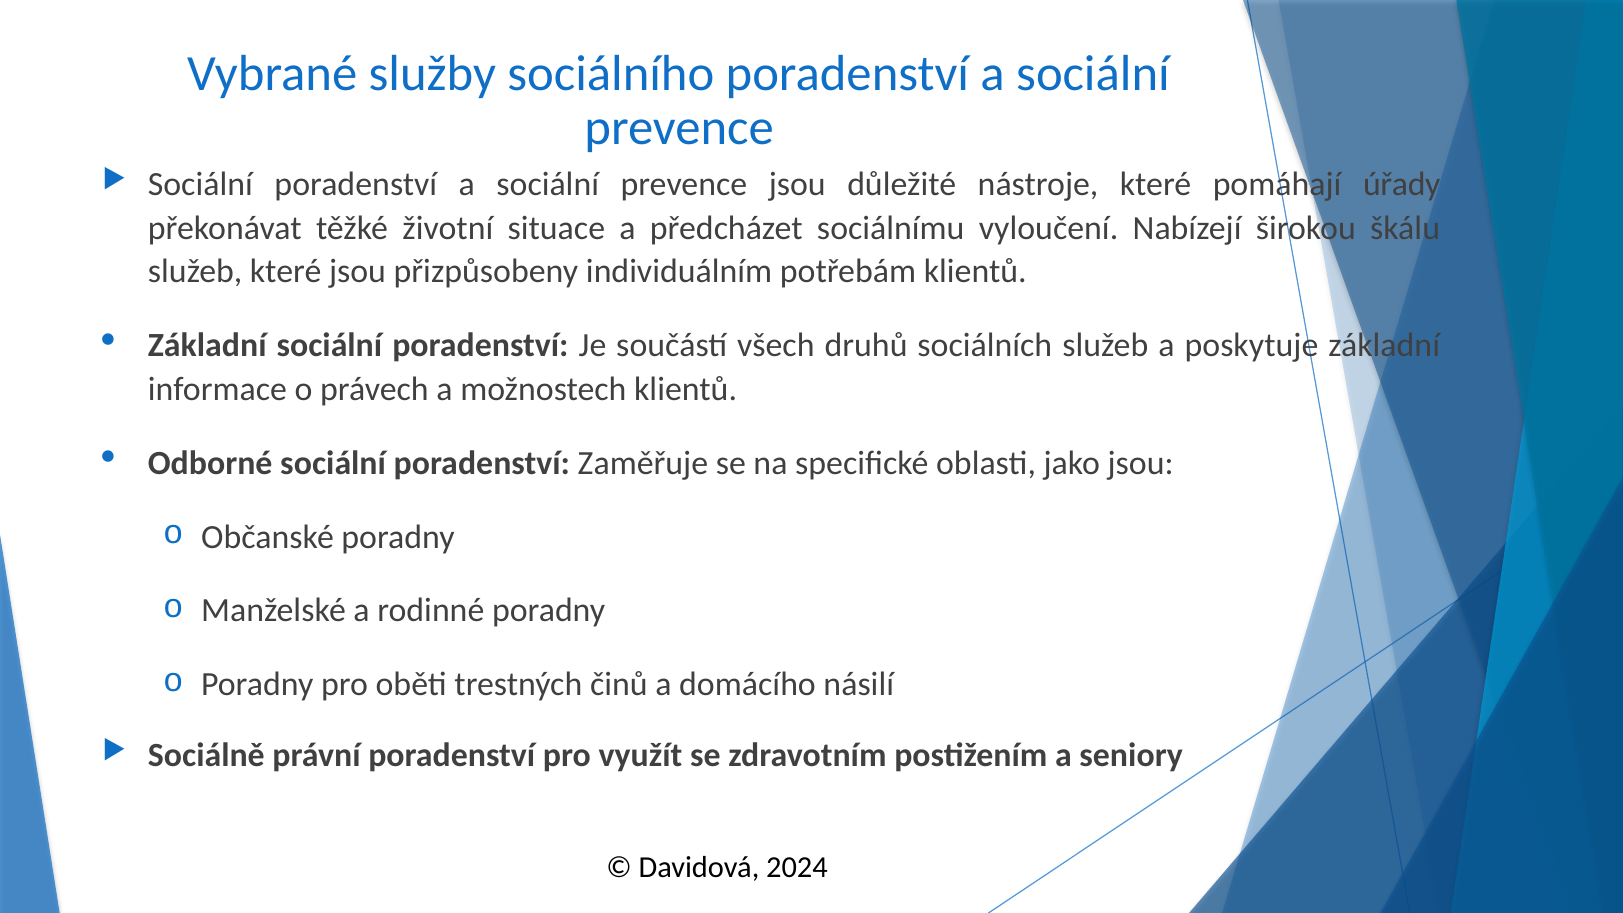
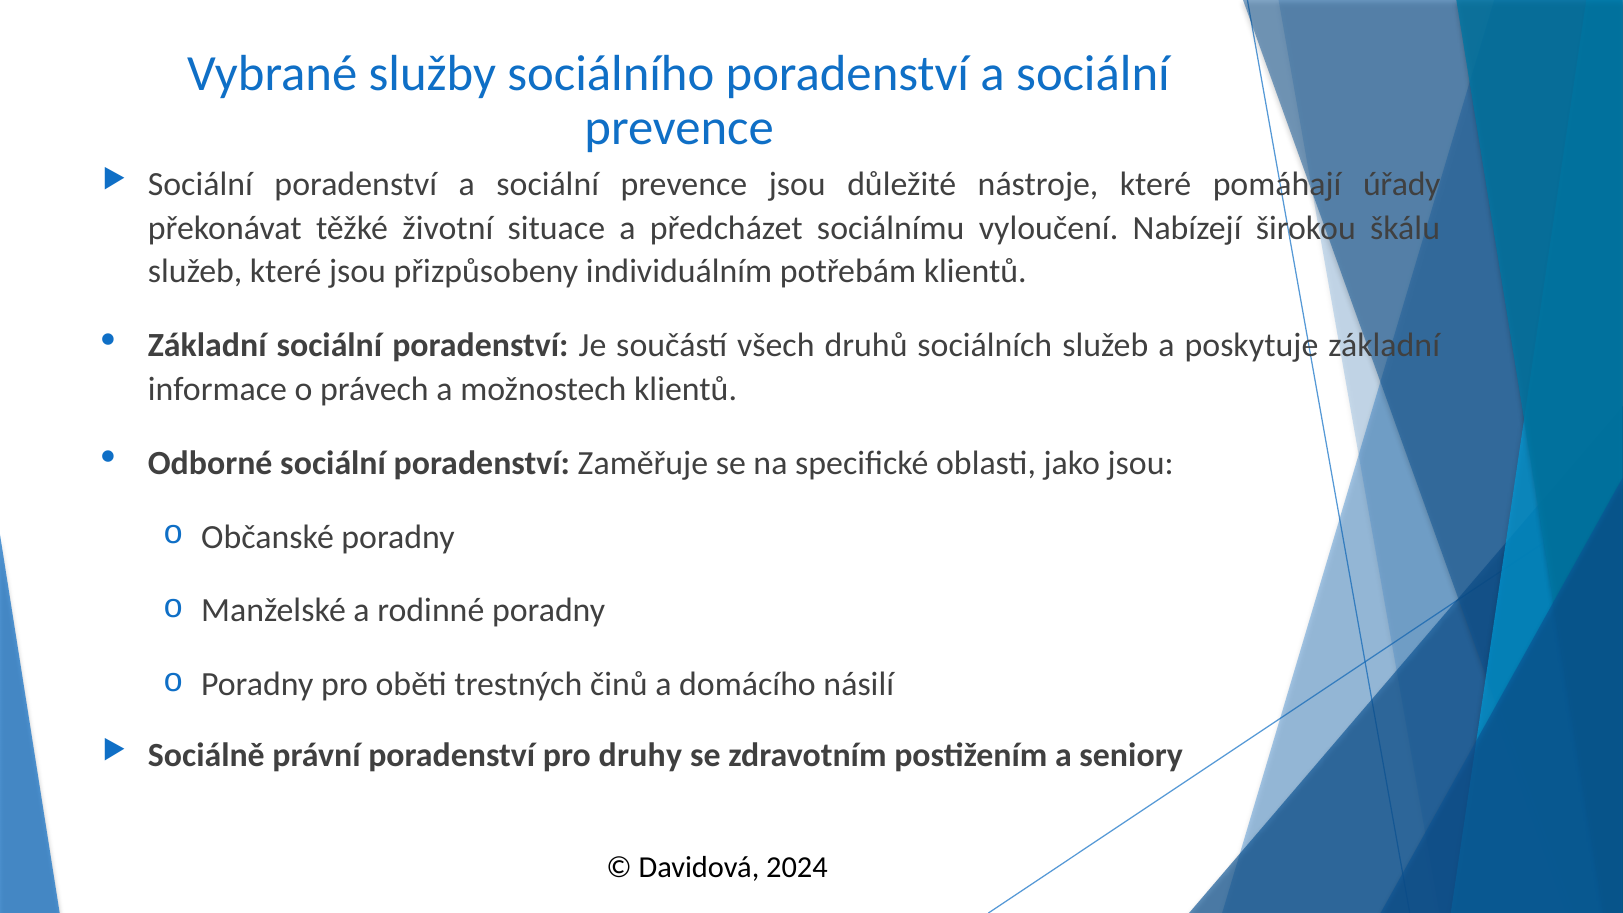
využít: využít -> druhy
